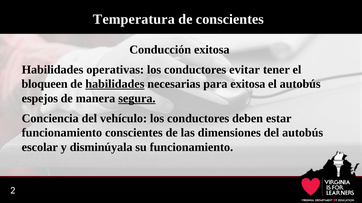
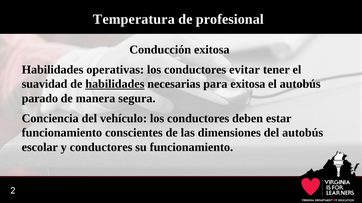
de conscientes: conscientes -> profesional
bloqueen: bloqueen -> suavidad
espejos: espejos -> parado
segura underline: present -> none
y disminúyala: disminúyala -> conductores
